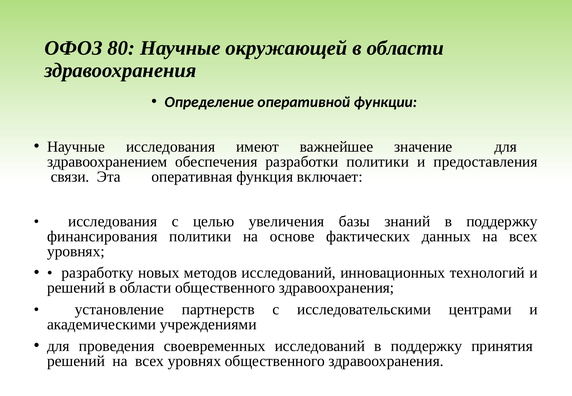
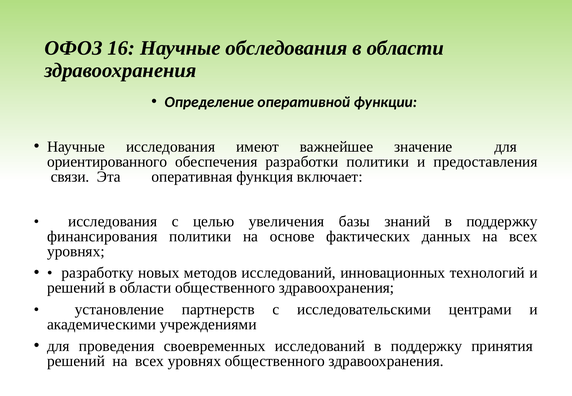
80: 80 -> 16
окружающей: окружающей -> обследования
здравоохранением: здравоохранением -> ориентированного
